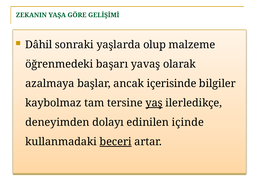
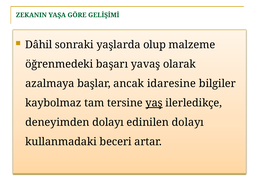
içerisinde: içerisinde -> idaresine
edinilen içinde: içinde -> dolayı
beceri underline: present -> none
